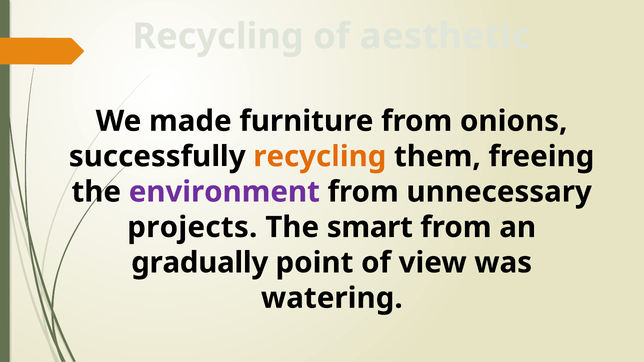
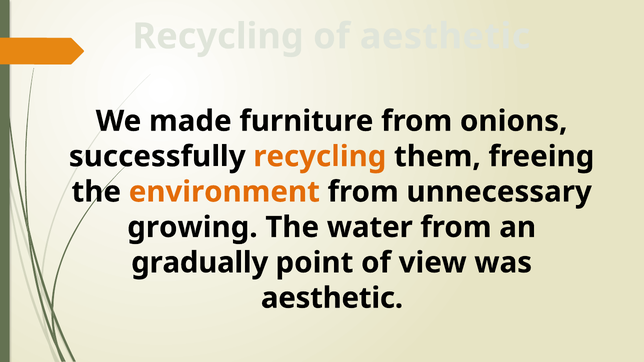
environment colour: purple -> orange
projects: projects -> growing
smart: smart -> water
watering at (332, 298): watering -> aesthetic
